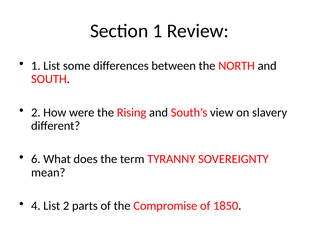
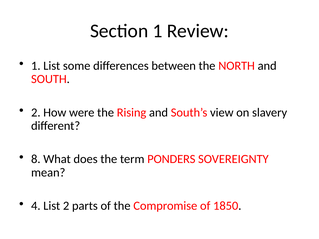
6: 6 -> 8
TYRANNY: TYRANNY -> PONDERS
